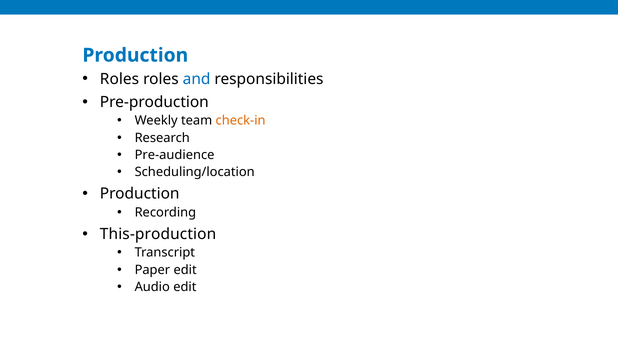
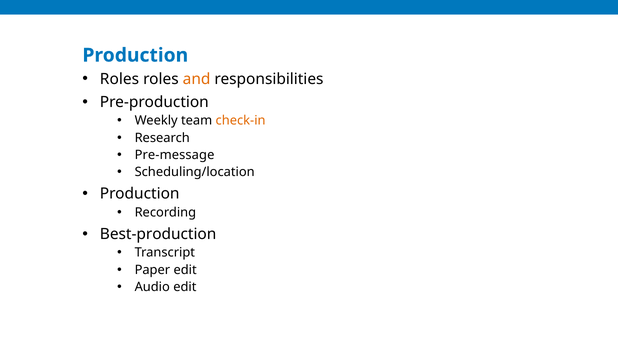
and colour: blue -> orange
Pre-audience: Pre-audience -> Pre-message
This-production: This-production -> Best-production
